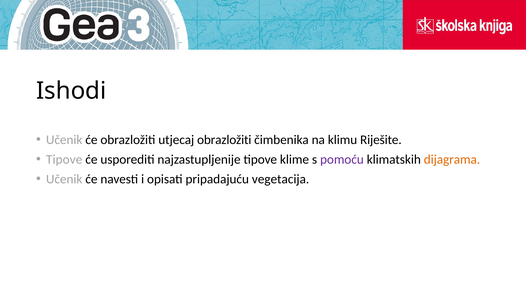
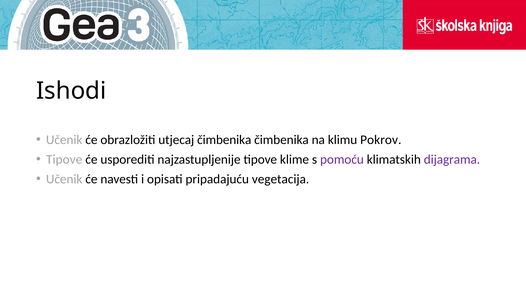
utjecaj obrazložiti: obrazložiti -> čimbenika
Riješite: Riješite -> Pokrov
dijagrama colour: orange -> purple
